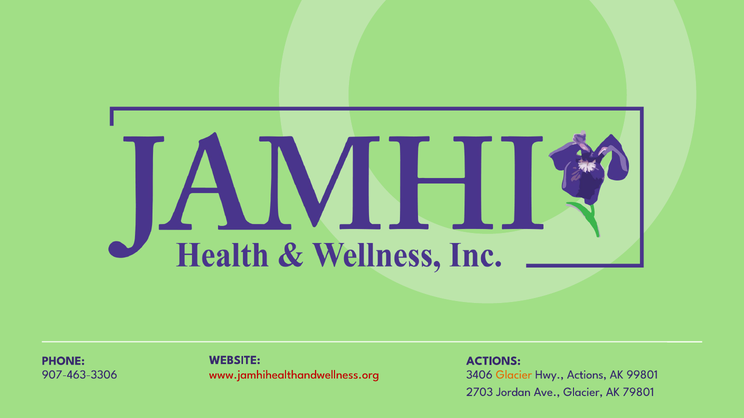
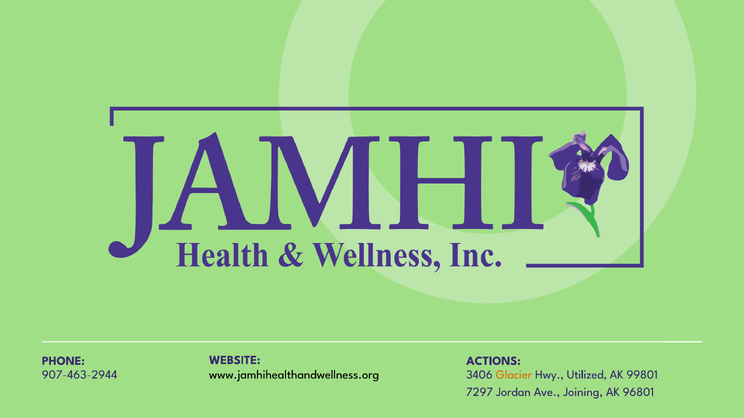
907-463-3306: 907-463-3306 -> 907-463-2944
www.jamhihealthandwellness.org colour: red -> black
Hwy Actions: Actions -> Utilized
2703: 2703 -> 7297
Ave Glacier: Glacier -> Joining
79801: 79801 -> 96801
